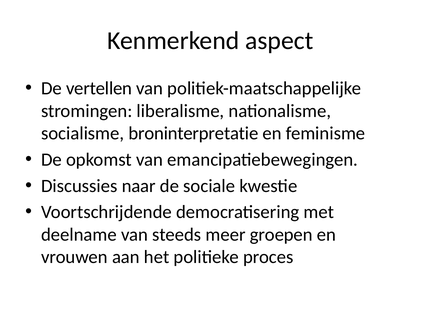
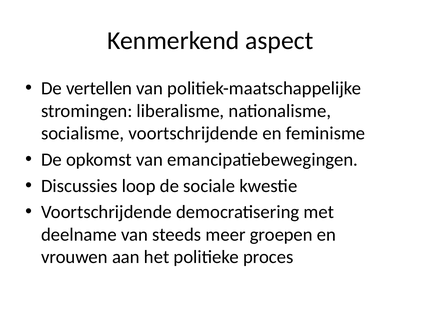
socialisme broninterpretatie: broninterpretatie -> voortschrijdende
naar: naar -> loop
